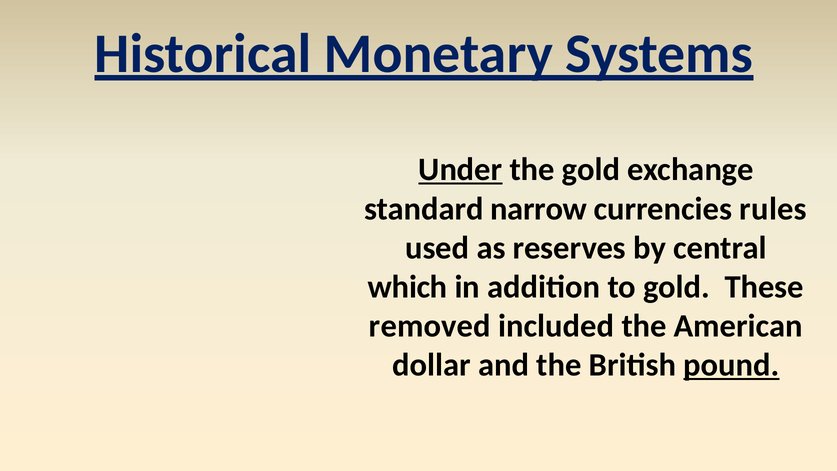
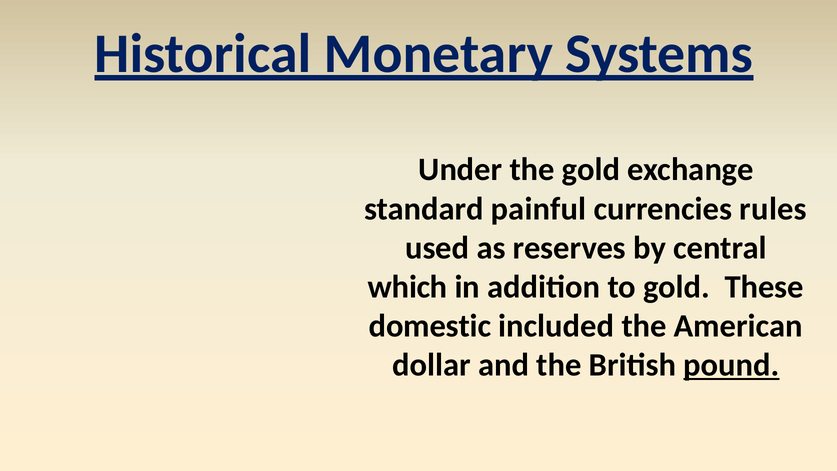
Under underline: present -> none
narrow: narrow -> painful
removed: removed -> domestic
